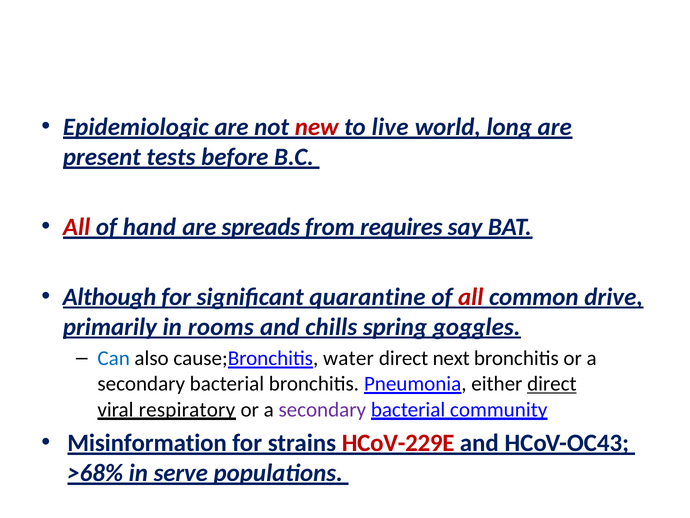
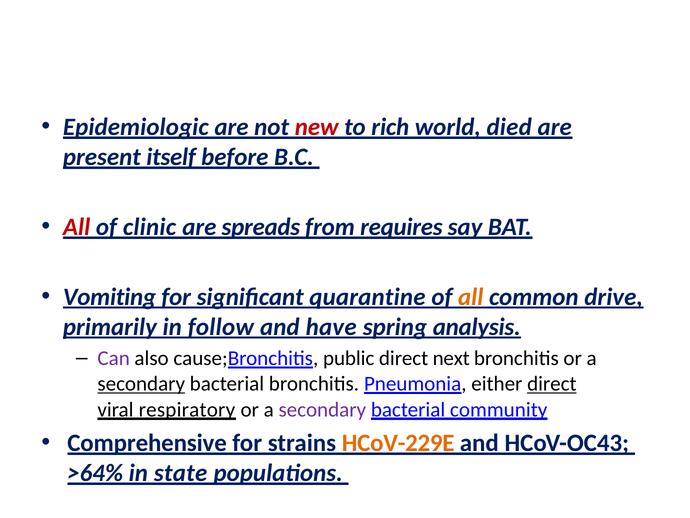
live: live -> rich
long: long -> died
tests: tests -> itself
hand: hand -> clinic
Although: Although -> Vomiting
all at (471, 296) colour: red -> orange
rooms: rooms -> follow
chills: chills -> have
goggles: goggles -> analysis
Can colour: blue -> purple
water: water -> public
secondary at (141, 384) underline: none -> present
Misinformation: Misinformation -> Comprehensive
HCoV-229E colour: red -> orange
>68%: >68% -> >64%
serve: serve -> state
